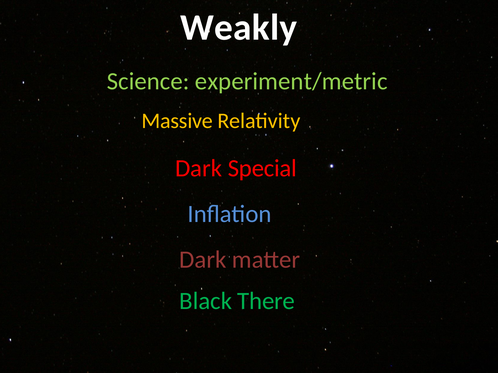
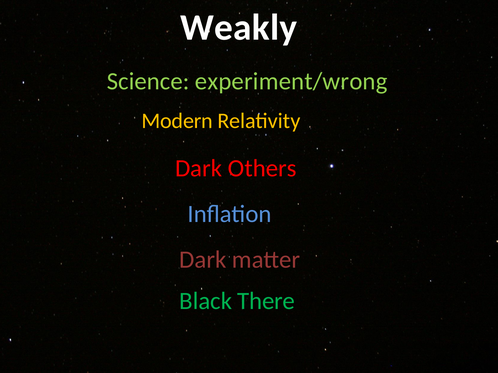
experiment/metric: experiment/metric -> experiment/wrong
Massive: Massive -> Modern
Special: Special -> Others
